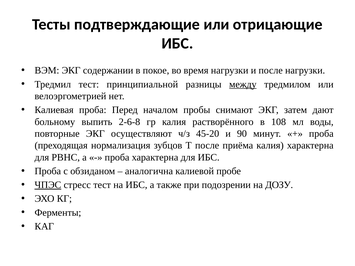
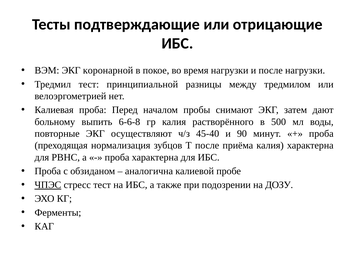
содержании: содержании -> коронарной
между underline: present -> none
2-6-8: 2-6-8 -> 6-6-8
108: 108 -> 500
45-20: 45-20 -> 45-40
